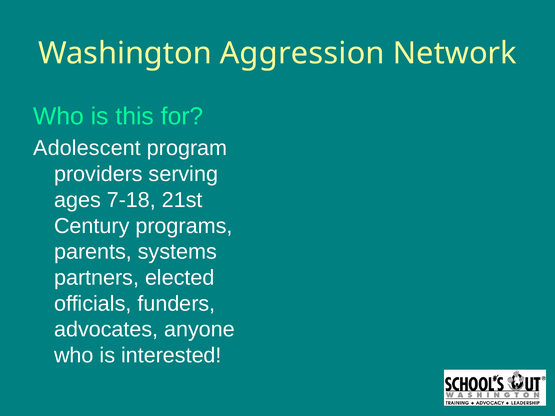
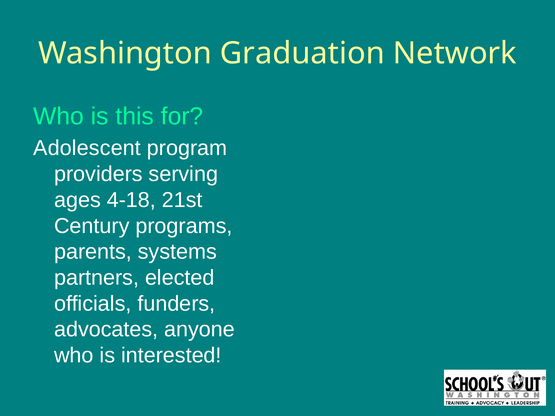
Aggression: Aggression -> Graduation
7-18: 7-18 -> 4-18
